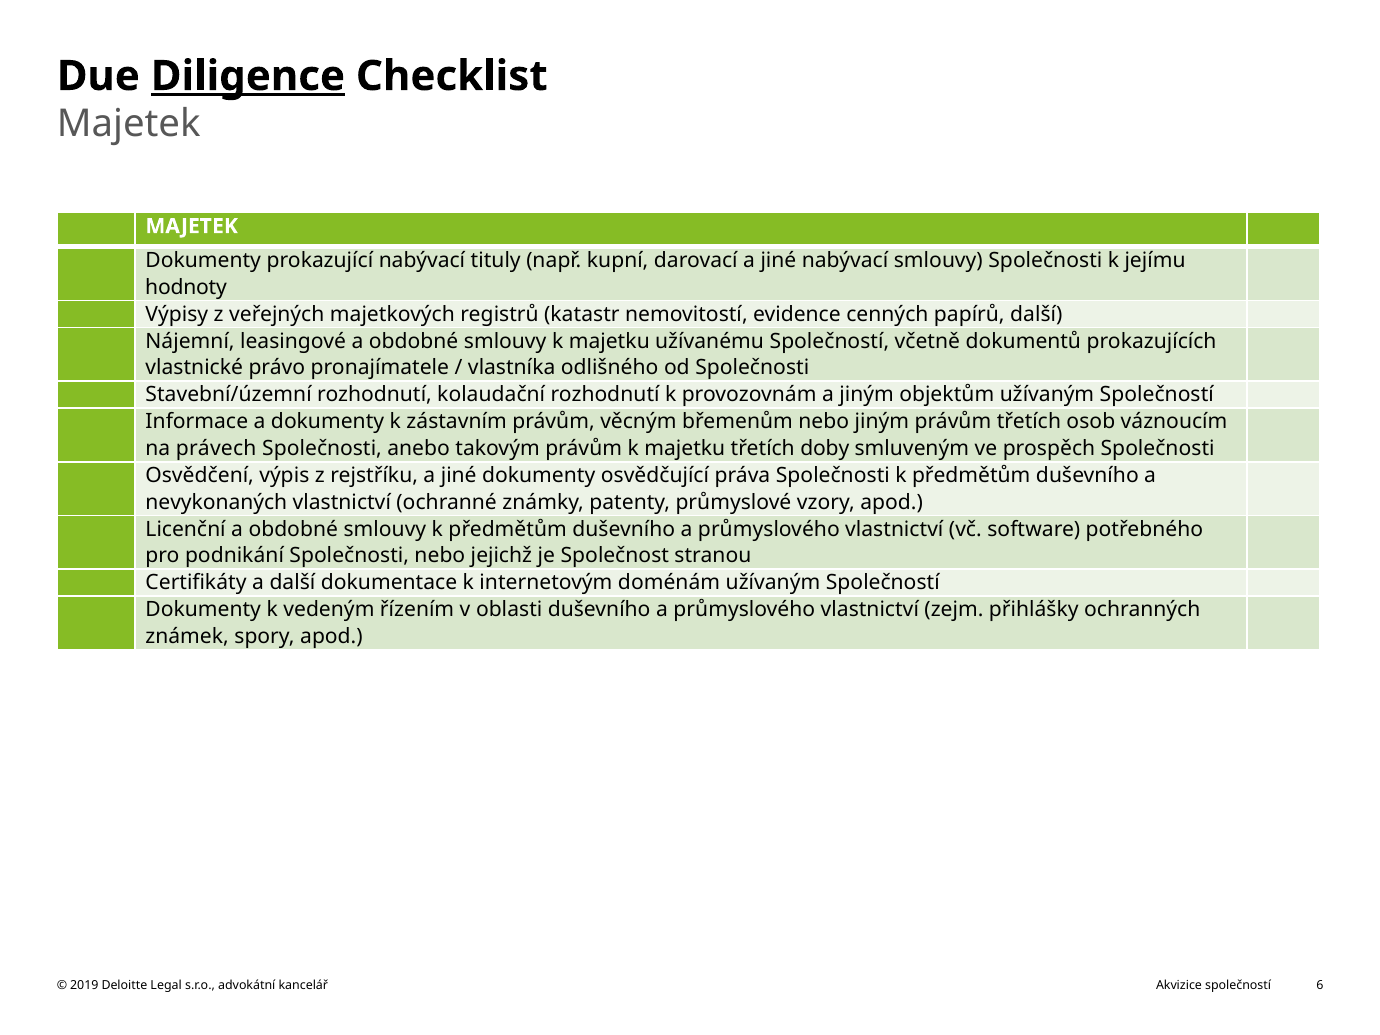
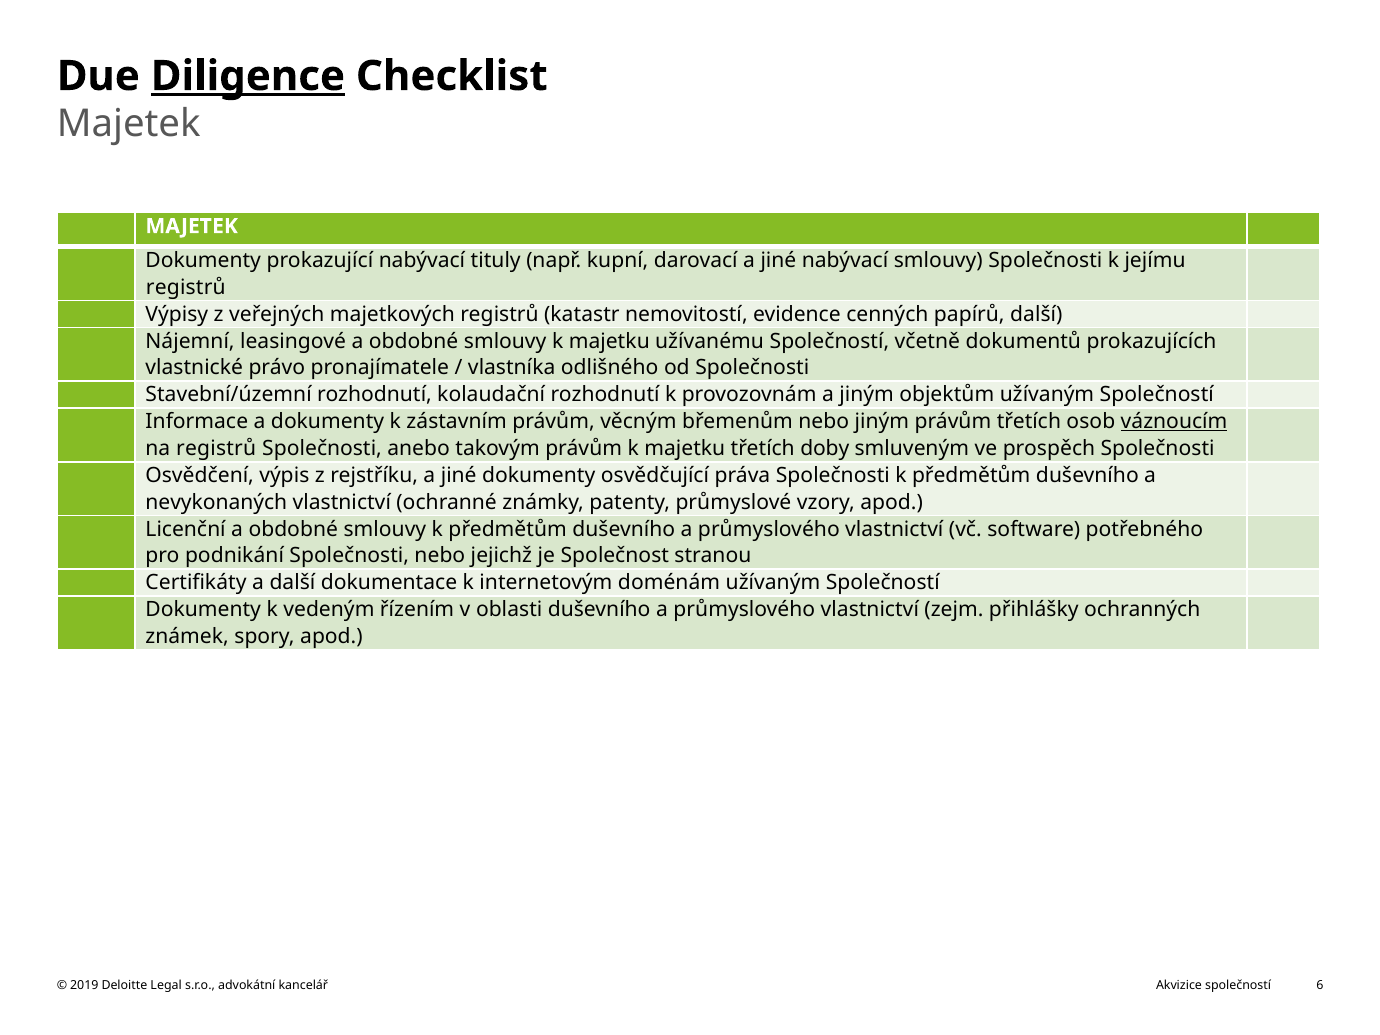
hodnoty at (186, 287): hodnoty -> registrů
váznoucím underline: none -> present
na právech: právech -> registrů
